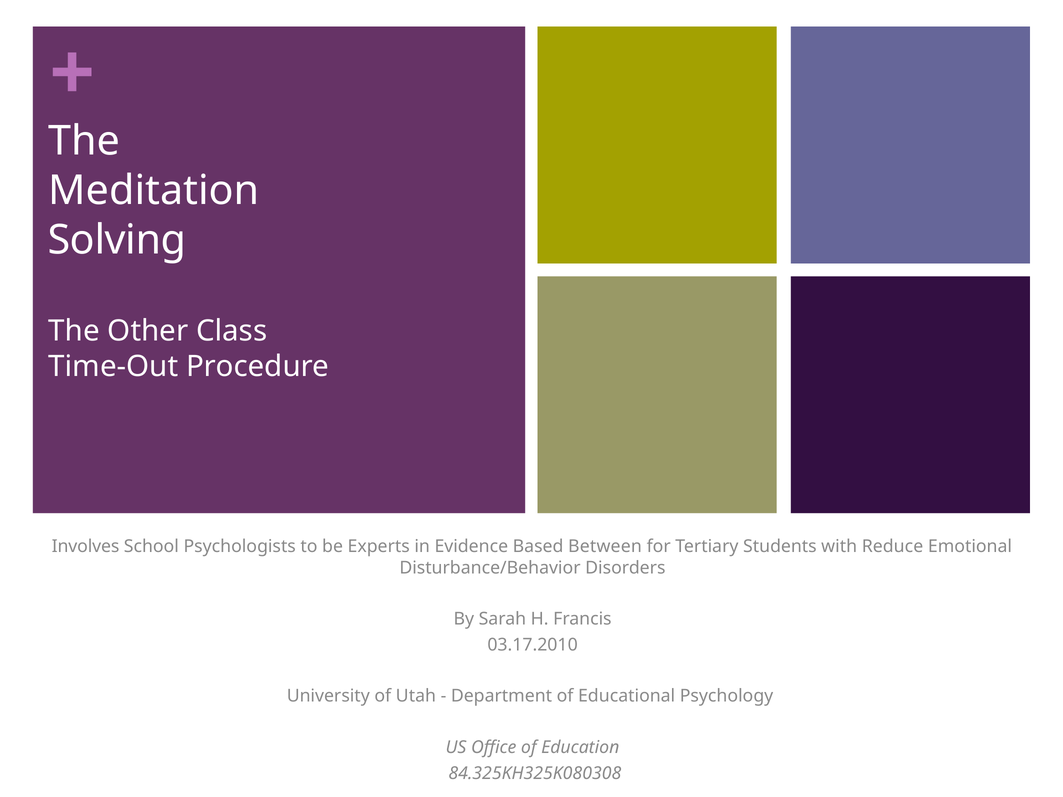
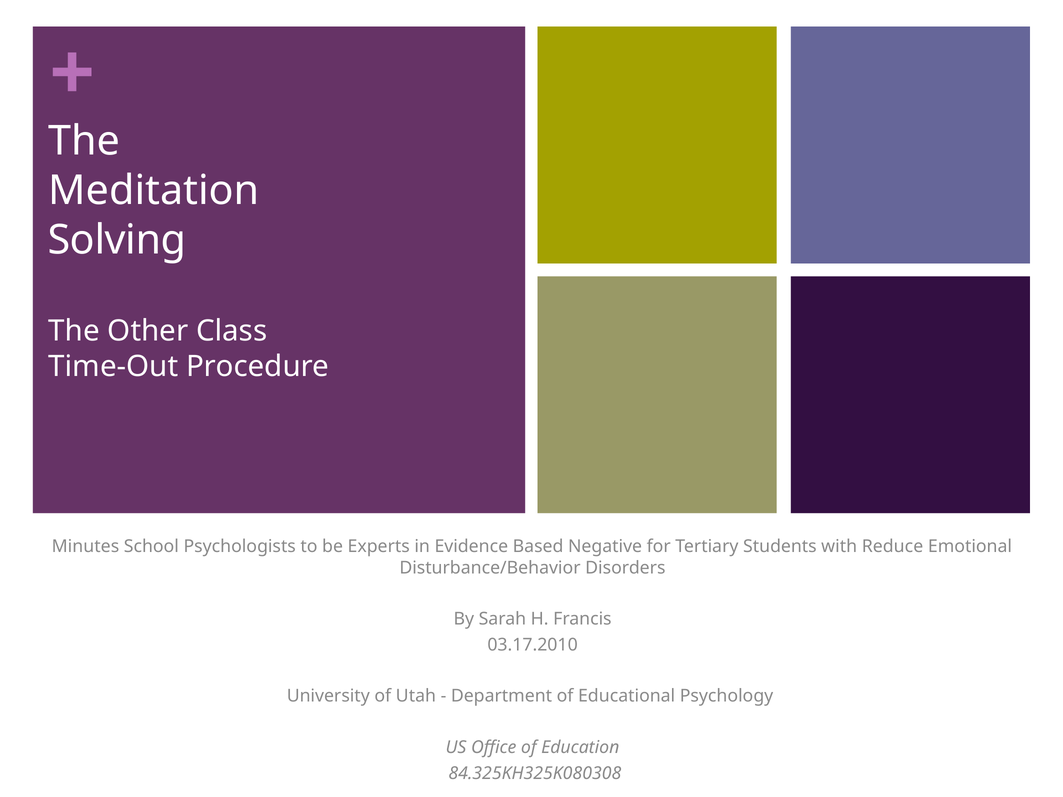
Involves: Involves -> Minutes
Between: Between -> Negative
